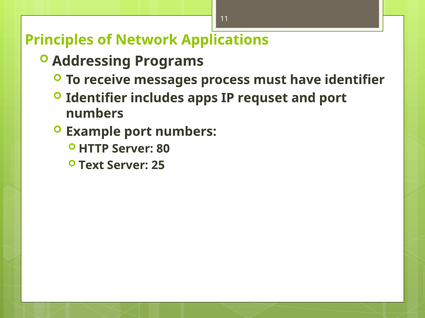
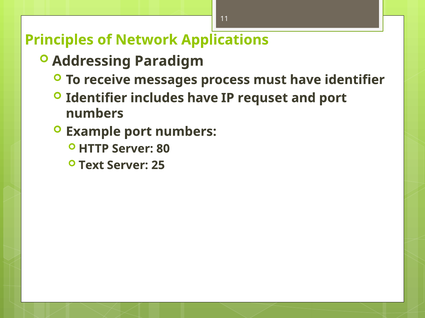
Programs: Programs -> Paradigm
includes apps: apps -> have
